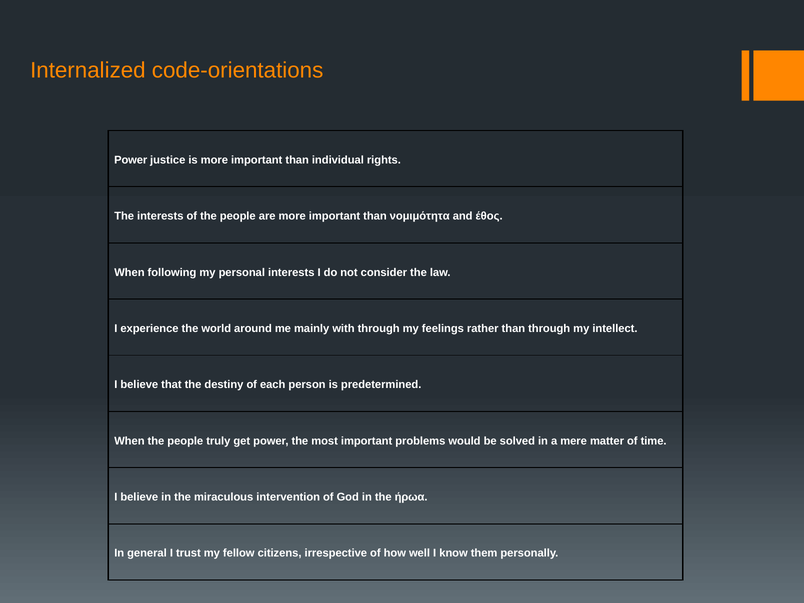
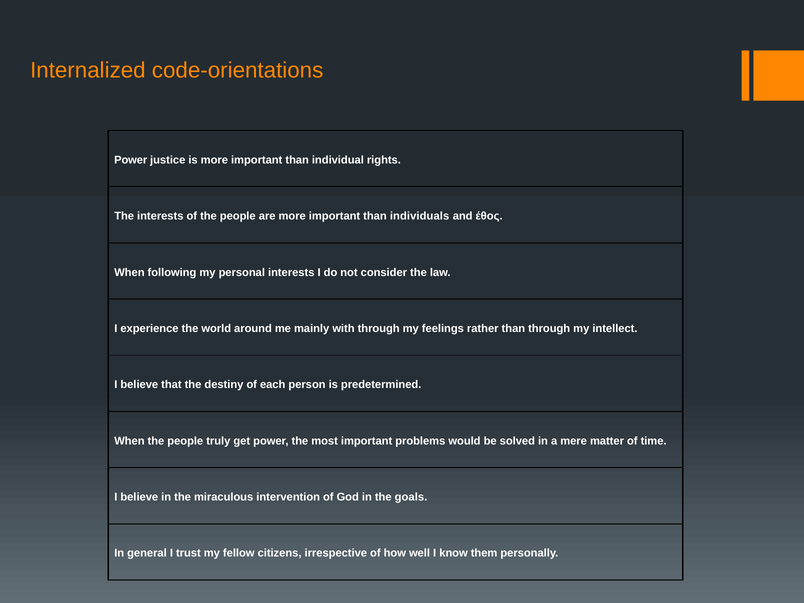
νομιμότητα: νομιμότητα -> individuals
ήρωα: ήρωα -> goals
